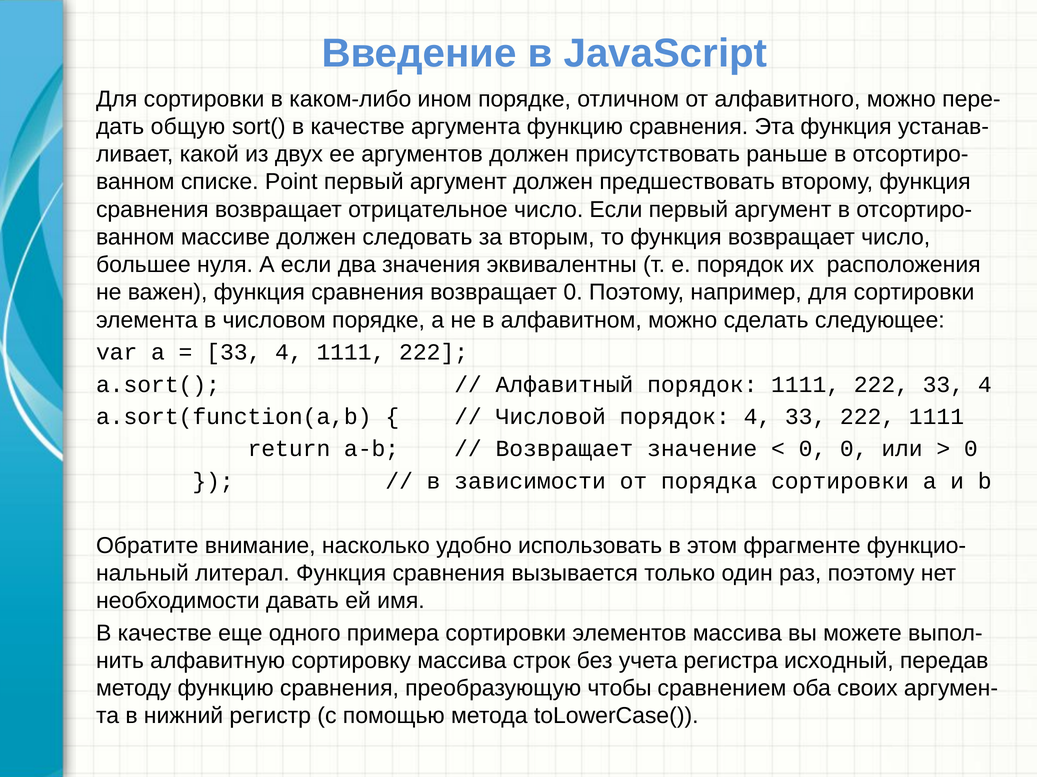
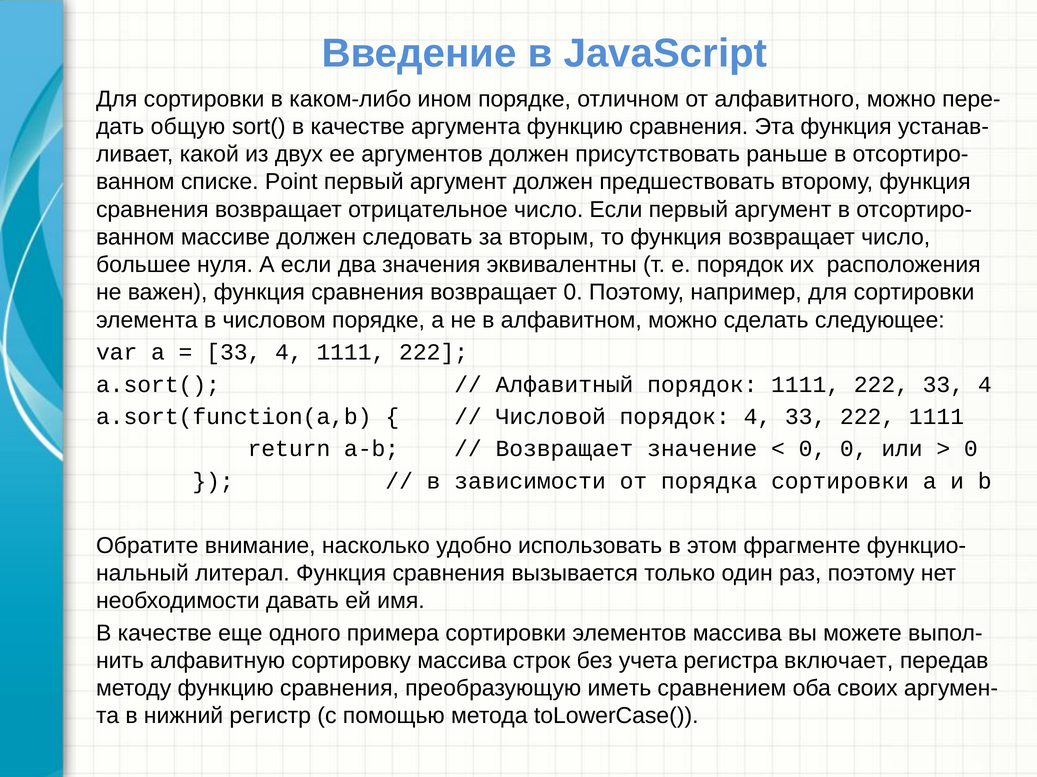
исходный: исходный -> включает
чтобы: чтобы -> иметь
